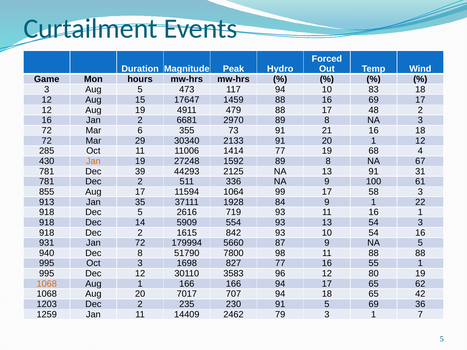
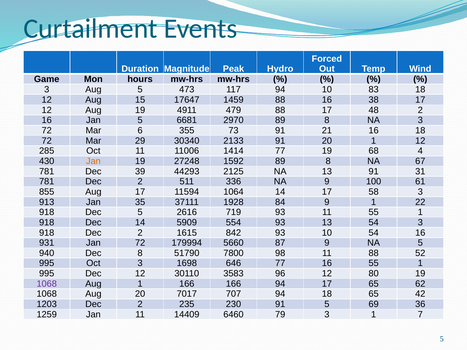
16 69: 69 -> 38
Jan 2: 2 -> 5
1064 99: 99 -> 14
11 16: 16 -> 55
88 88: 88 -> 52
827: 827 -> 646
1068 at (47, 284) colour: orange -> purple
2462: 2462 -> 6460
